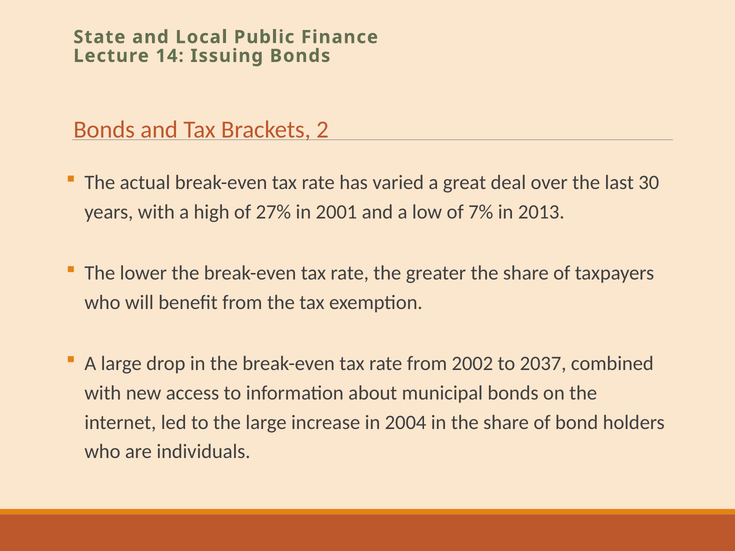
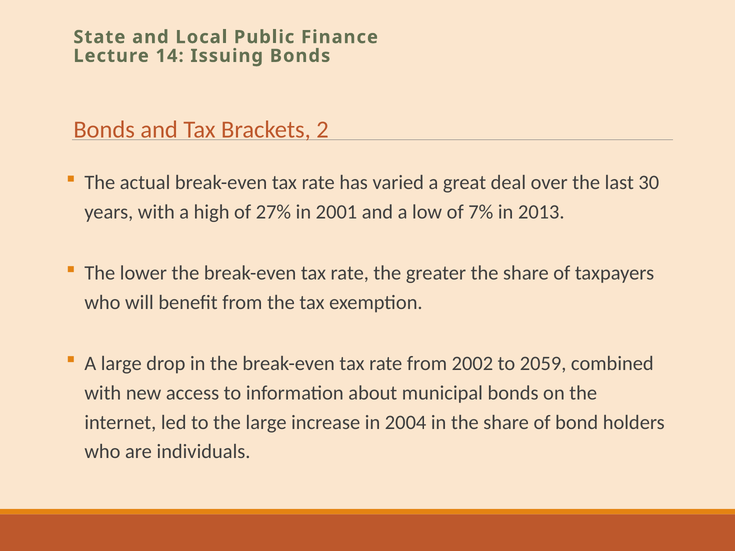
2037: 2037 -> 2059
